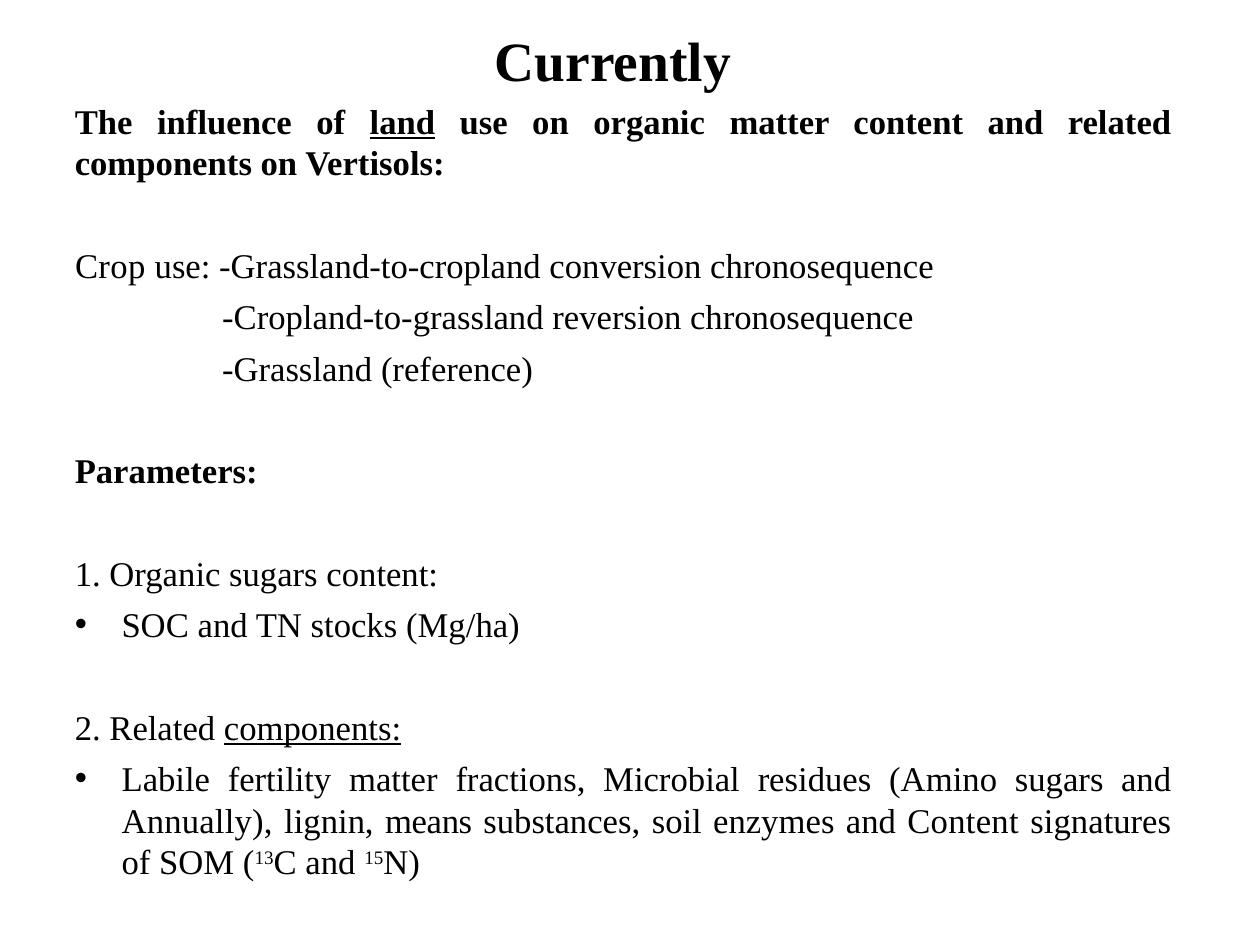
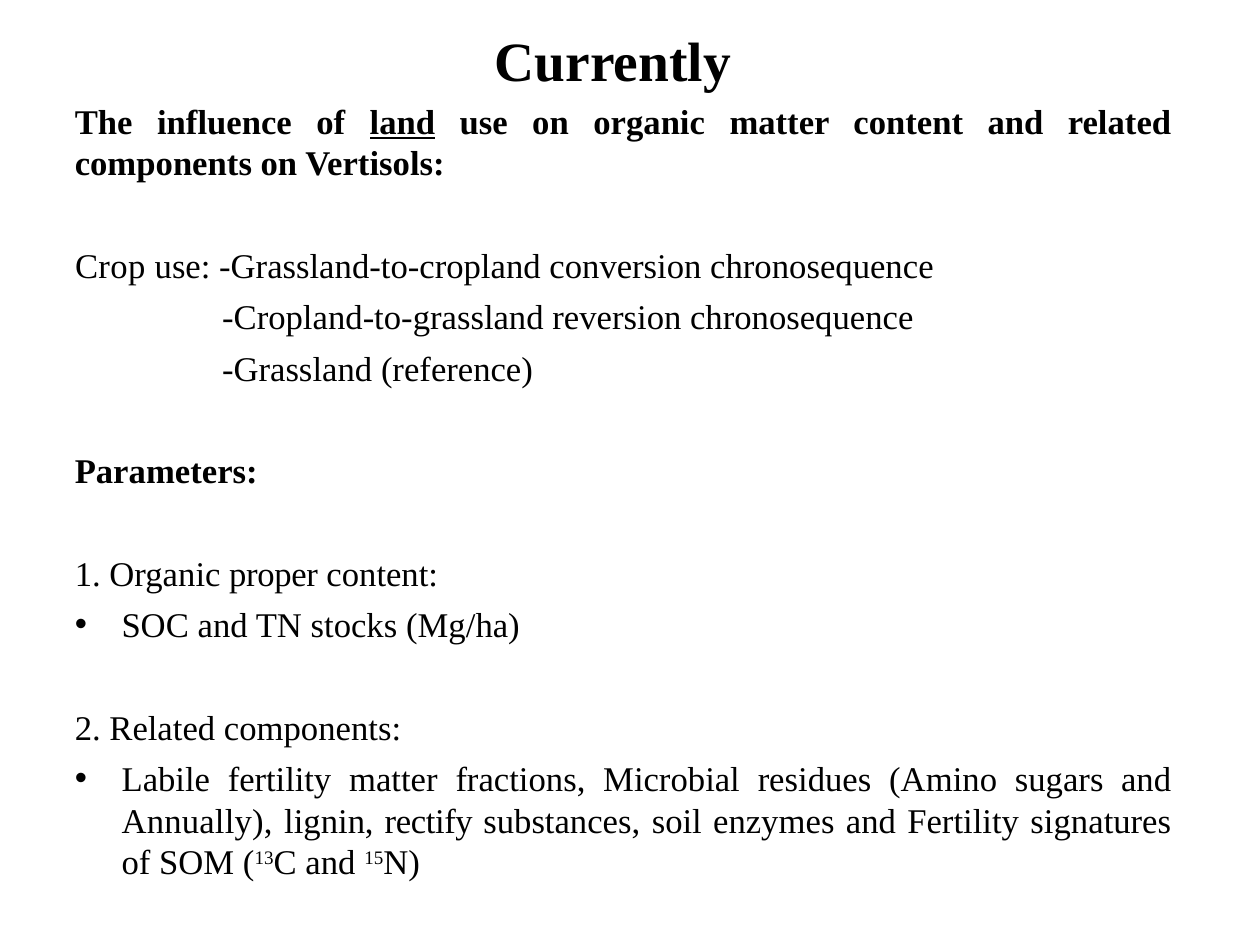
Organic sugars: sugars -> proper
components at (313, 729) underline: present -> none
means: means -> rectify
and Content: Content -> Fertility
